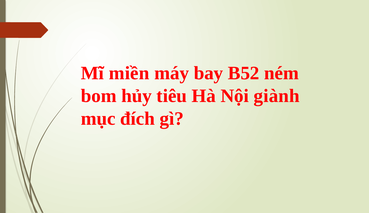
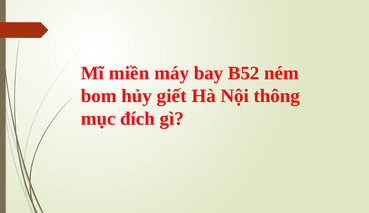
tiêu: tiêu -> giết
giành: giành -> thông
